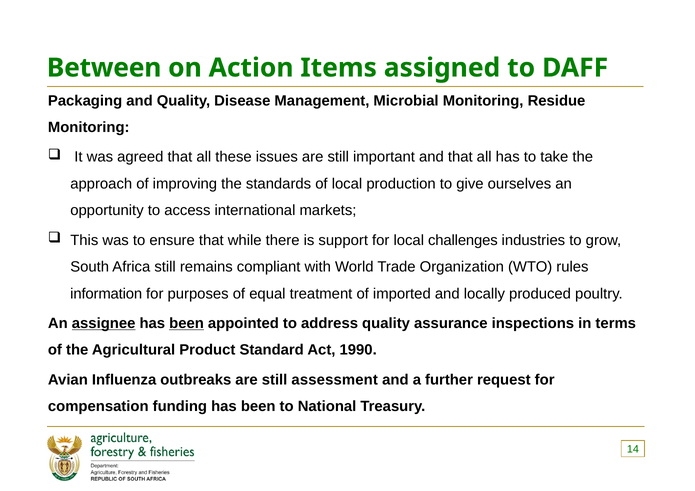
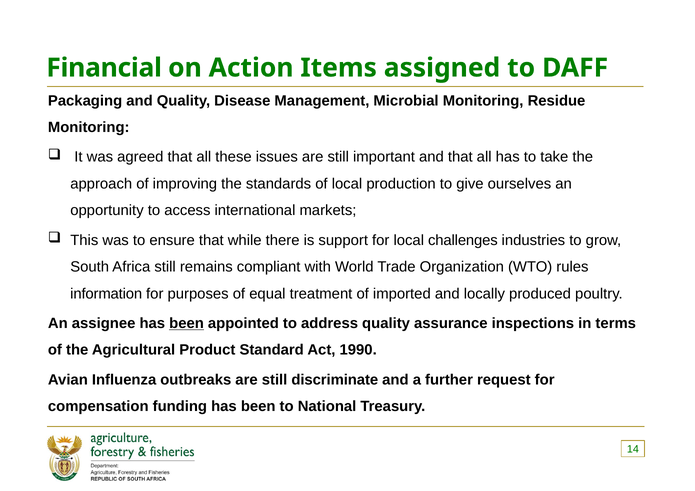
Between: Between -> Financial
assignee underline: present -> none
assessment: assessment -> discriminate
